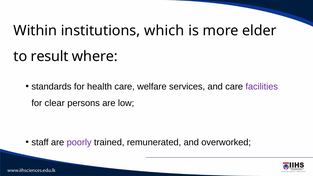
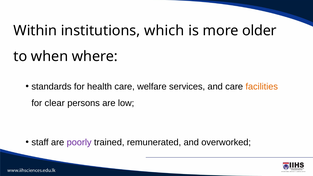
elder: elder -> older
result: result -> when
facilities colour: purple -> orange
